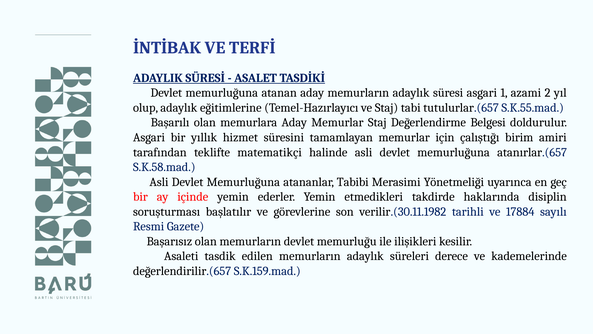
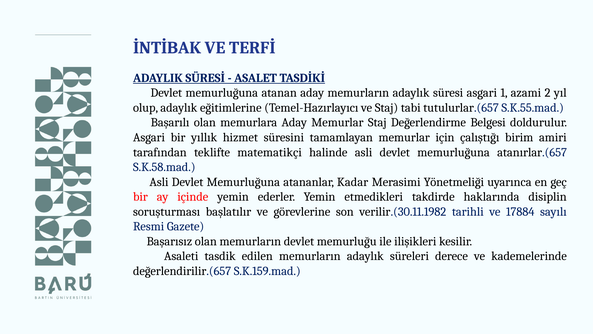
Tabibi: Tabibi -> Kadar
